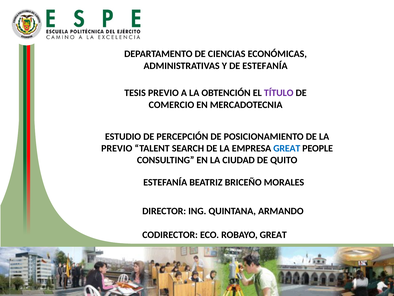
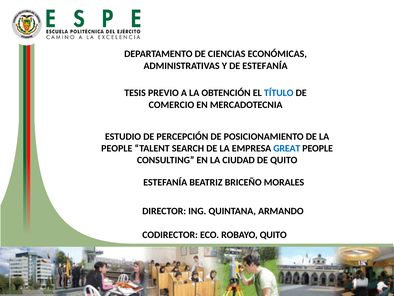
TÍTULO colour: purple -> blue
PREVIO at (117, 148): PREVIO -> PEOPLE
ROBAYO GREAT: GREAT -> QUITO
